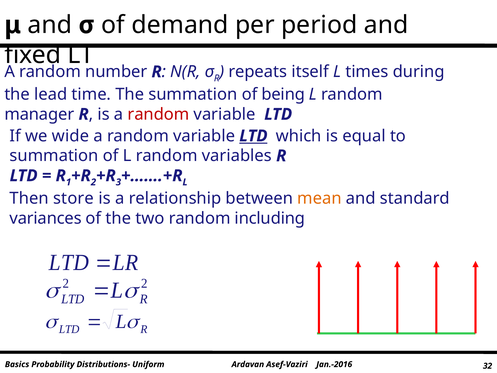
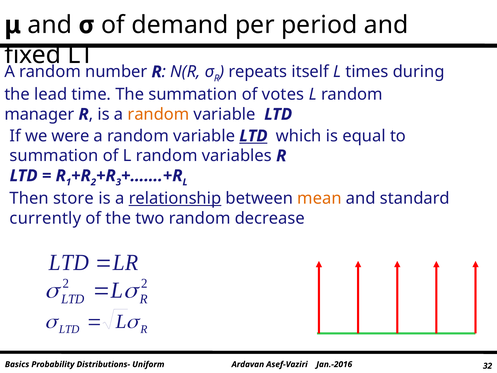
being: being -> votes
random at (158, 114) colour: red -> orange
wide: wide -> were
relationship underline: none -> present
variances: variances -> currently
including: including -> decrease
